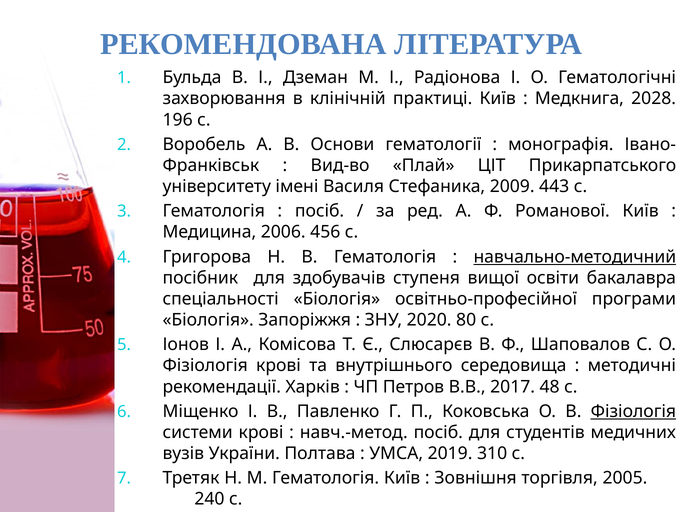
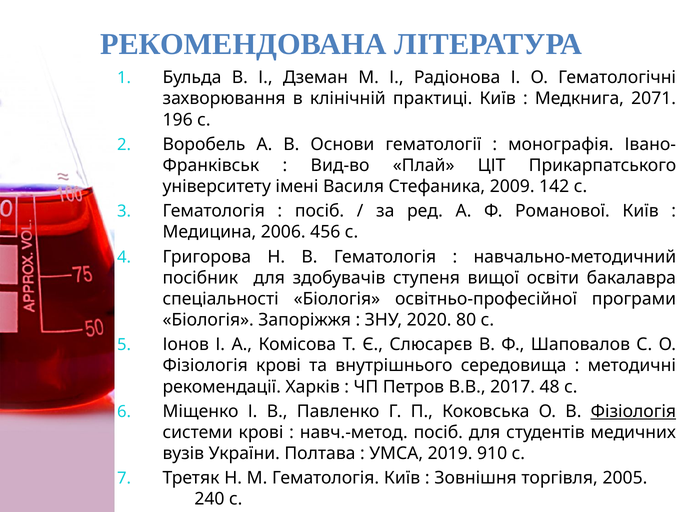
2028: 2028 -> 2071
443: 443 -> 142
навчально-методичний underline: present -> none
310: 310 -> 910
